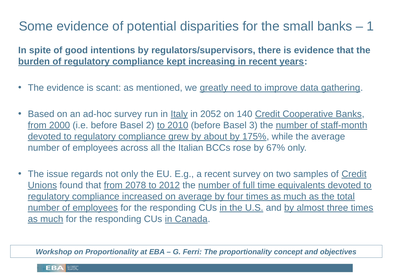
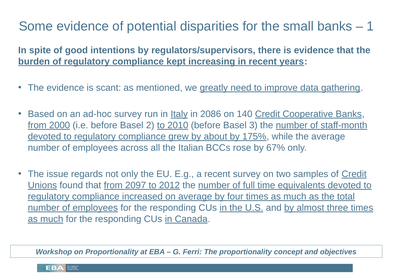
2052: 2052 -> 2086
2078: 2078 -> 2097
